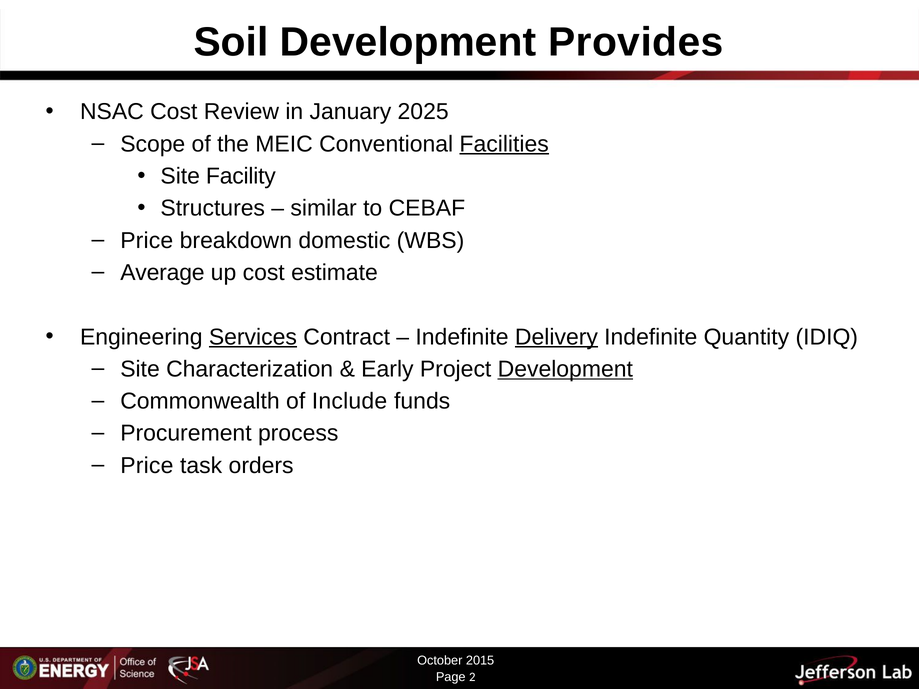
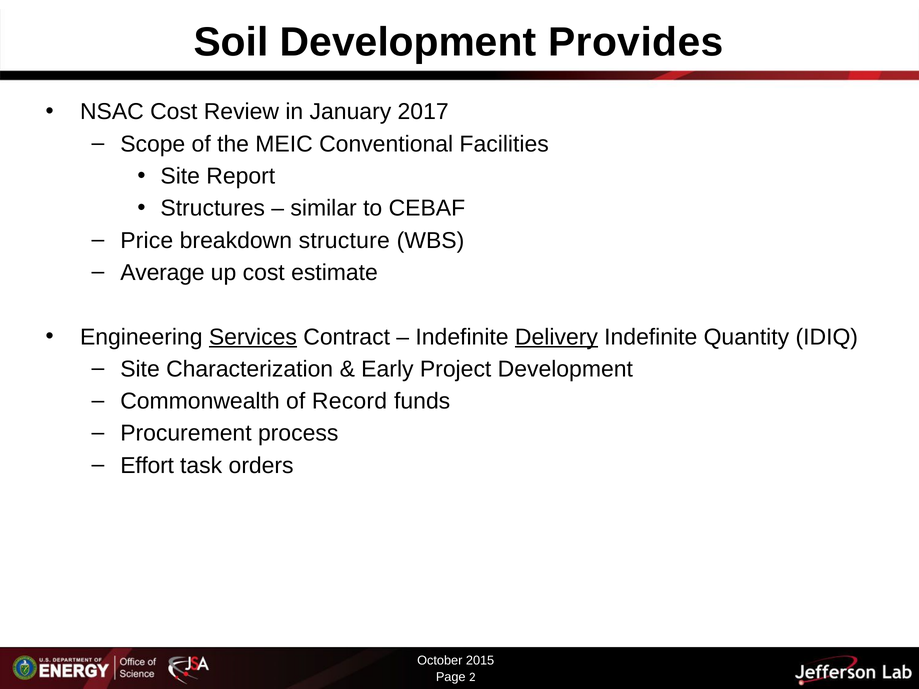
2025: 2025 -> 2017
Facilities underline: present -> none
Facility: Facility -> Report
domestic: domestic -> structure
Development at (565, 369) underline: present -> none
Include: Include -> Record
Price at (147, 466): Price -> Effort
